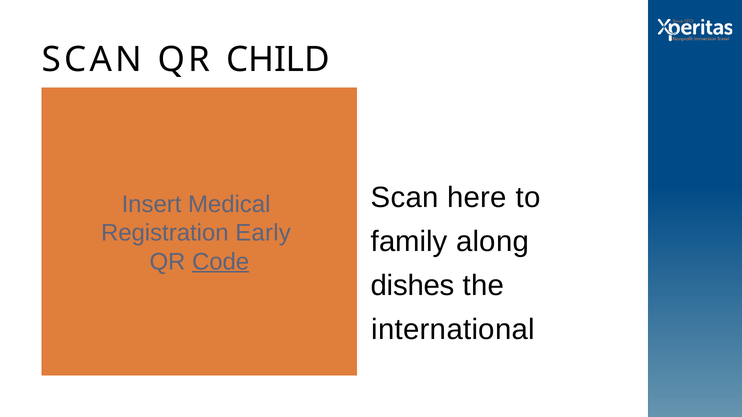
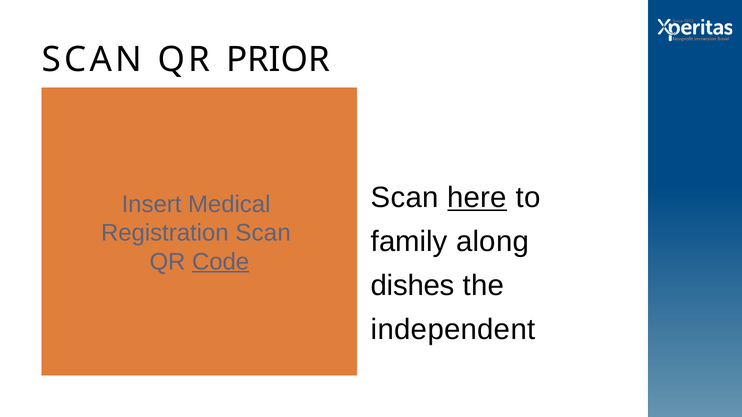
CHILD: CHILD -> PRIOR
here underline: none -> present
Registration Early: Early -> Scan
international: international -> independent
